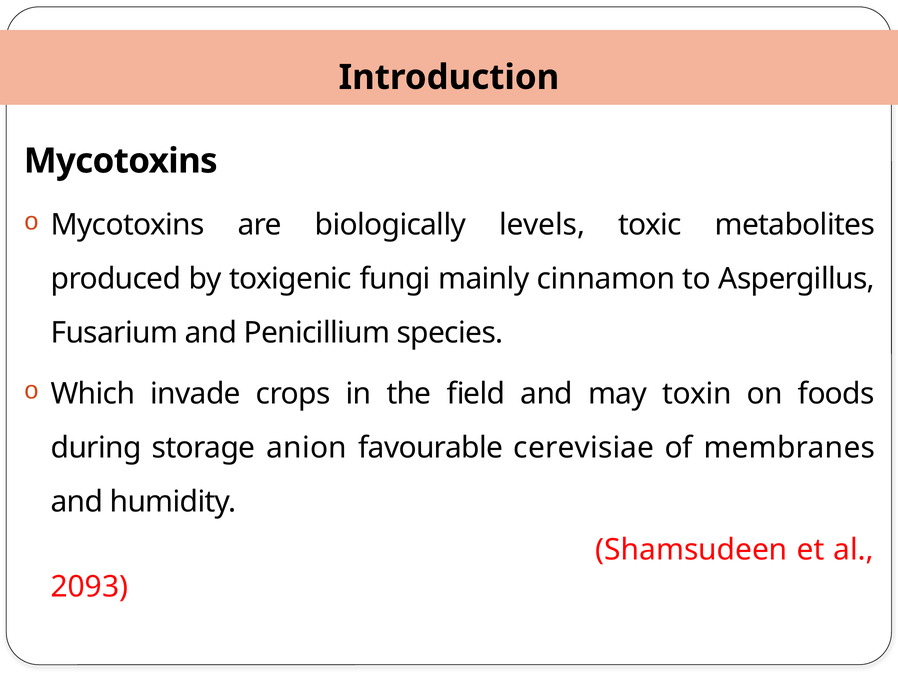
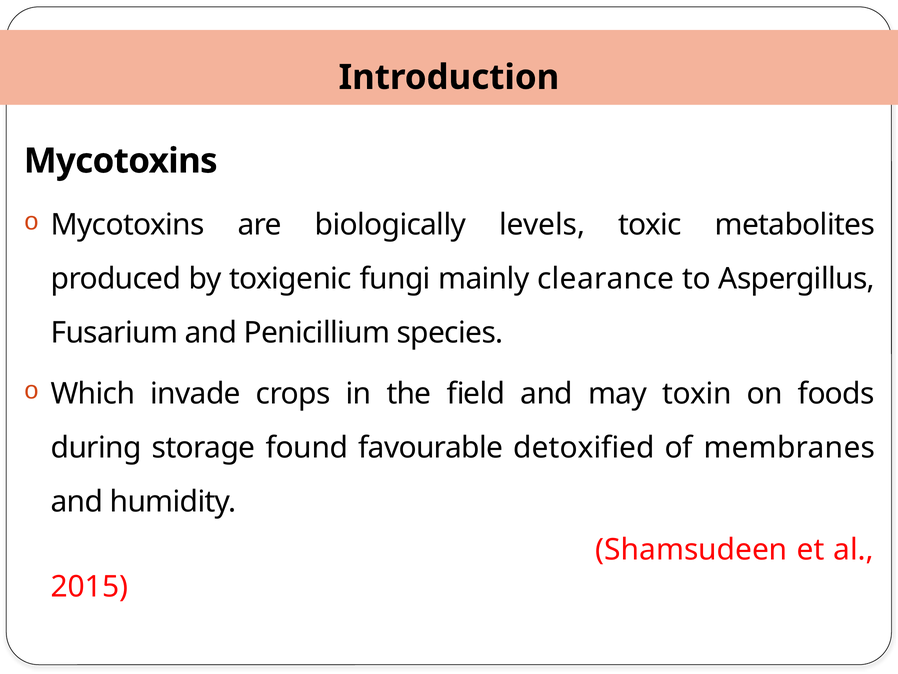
cinnamon: cinnamon -> clearance
anion: anion -> found
cerevisiae: cerevisiae -> detoxified
2093: 2093 -> 2015
